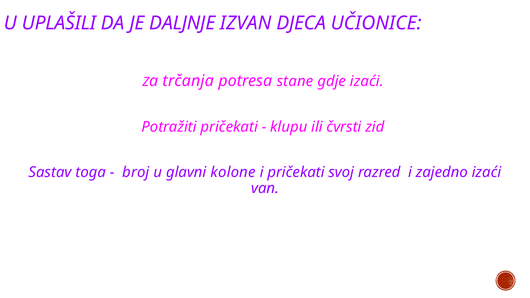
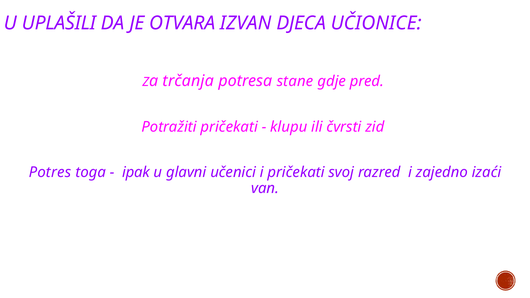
DALJNJE: DALJNJE -> OTVARA
gdje izaći: izaći -> pred
Sastav: Sastav -> Potres
broj: broj -> ipak
kolone: kolone -> učenici
